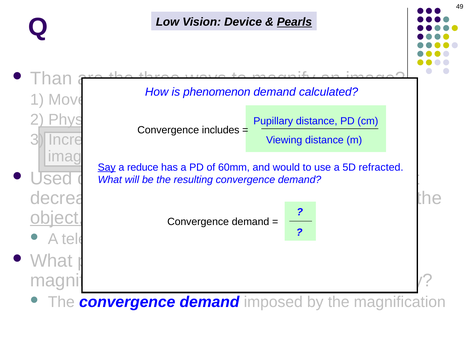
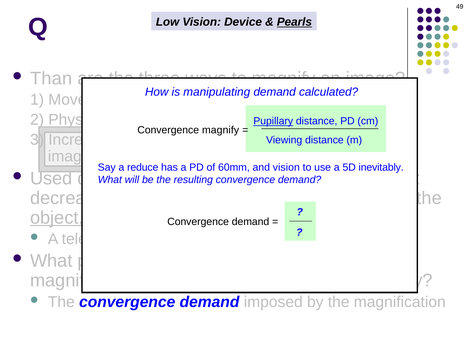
is phenomenon: phenomenon -> manipulating
Pupillary underline: none -> present
Convergence includes: includes -> magnify
Say underline: present -> none
and would: would -> vision
refracted: refracted -> inevitably
